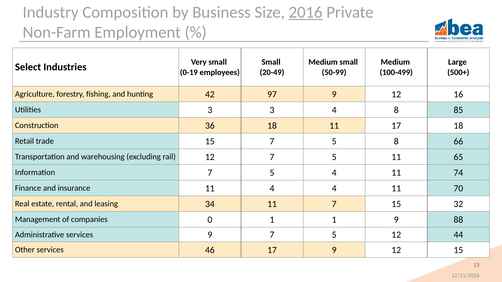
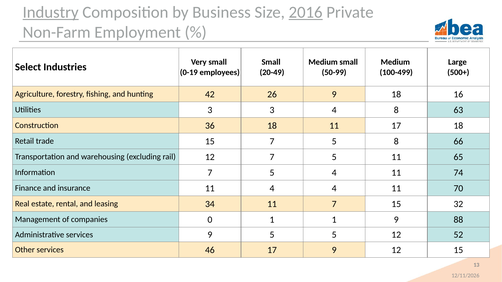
Industry underline: none -> present
97: 97 -> 26
12 at (396, 94): 12 -> 18
85: 85 -> 63
9 7: 7 -> 5
44: 44 -> 52
